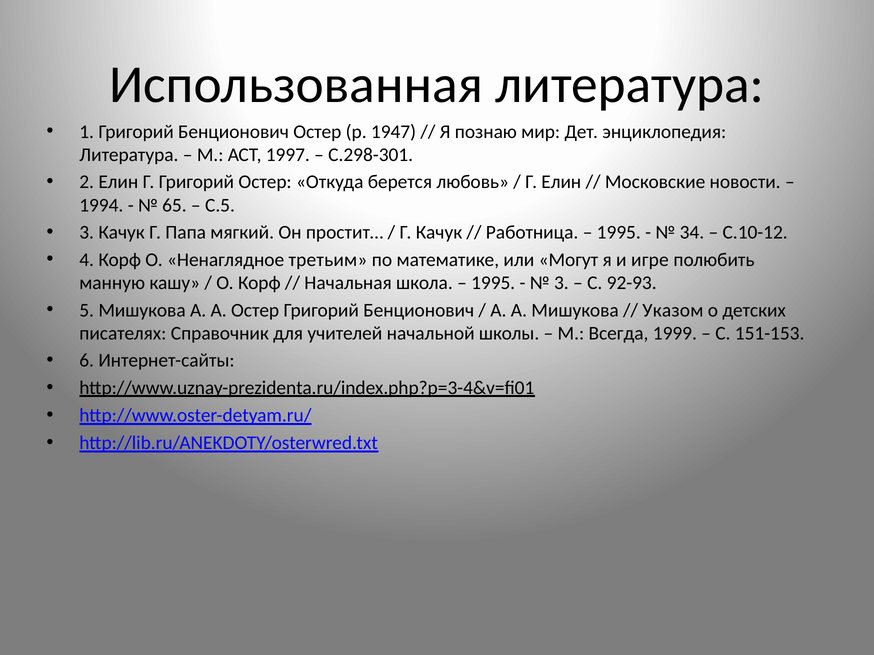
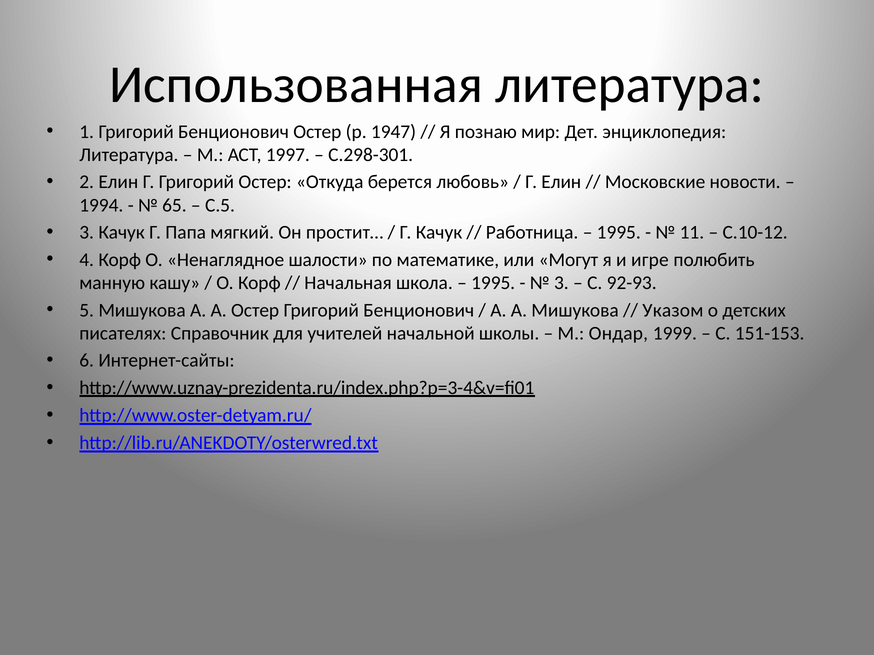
34: 34 -> 11
третьим: третьим -> шалости
Всегда: Всегда -> Ондар
